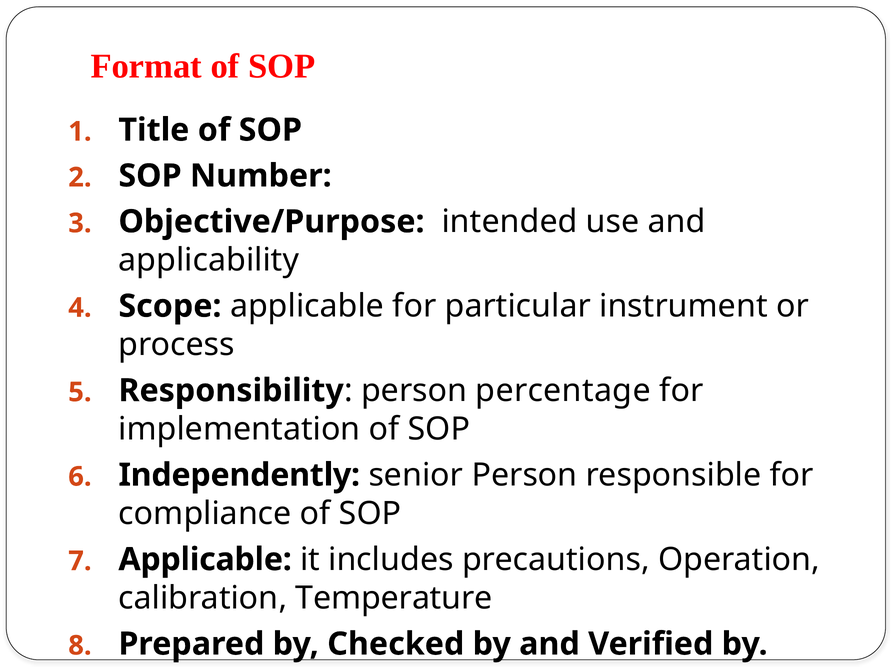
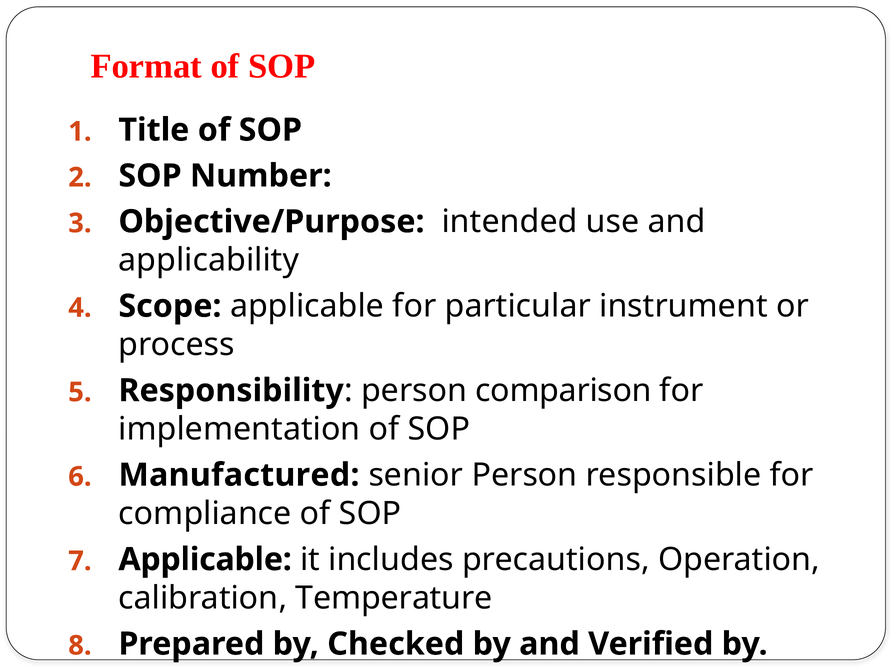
percentage: percentage -> comparison
Independently: Independently -> Manufactured
